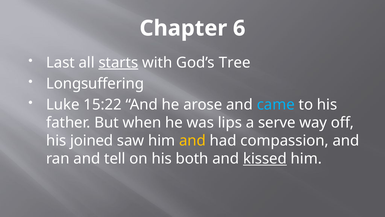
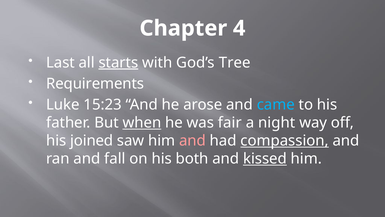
6: 6 -> 4
Longsuffering: Longsuffering -> Requirements
15:22: 15:22 -> 15:23
when underline: none -> present
lips: lips -> fair
serve: serve -> night
and at (192, 140) colour: yellow -> pink
compassion underline: none -> present
tell: tell -> fall
